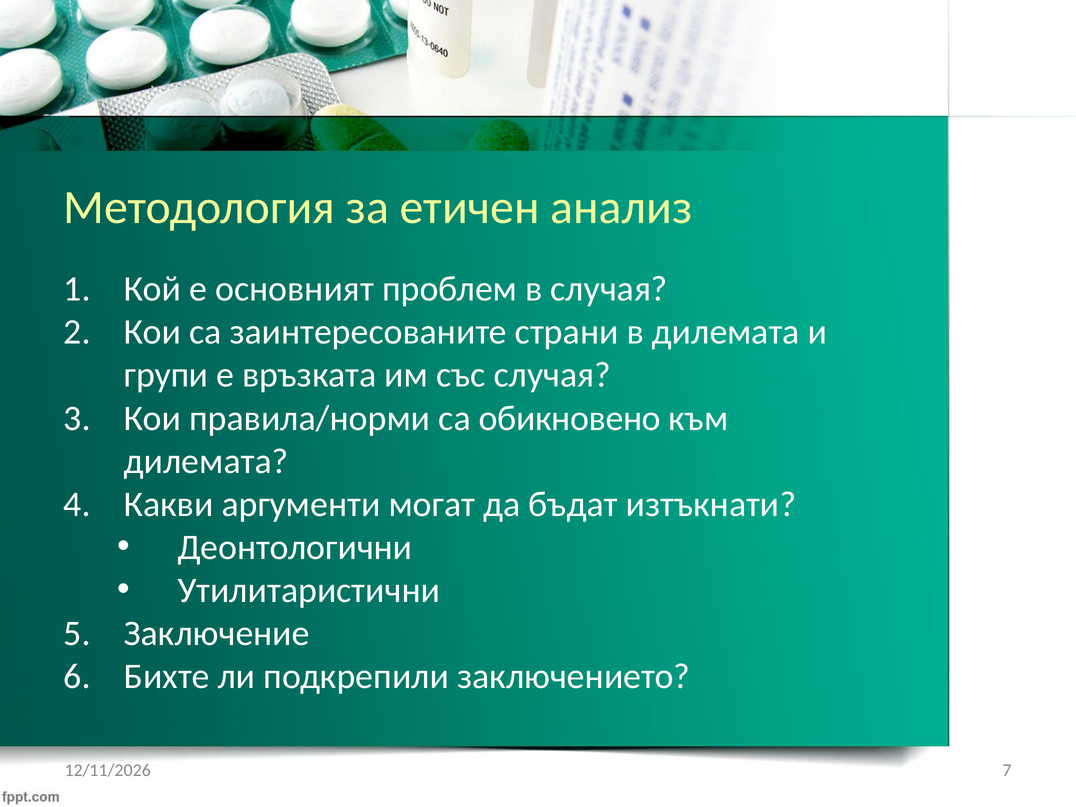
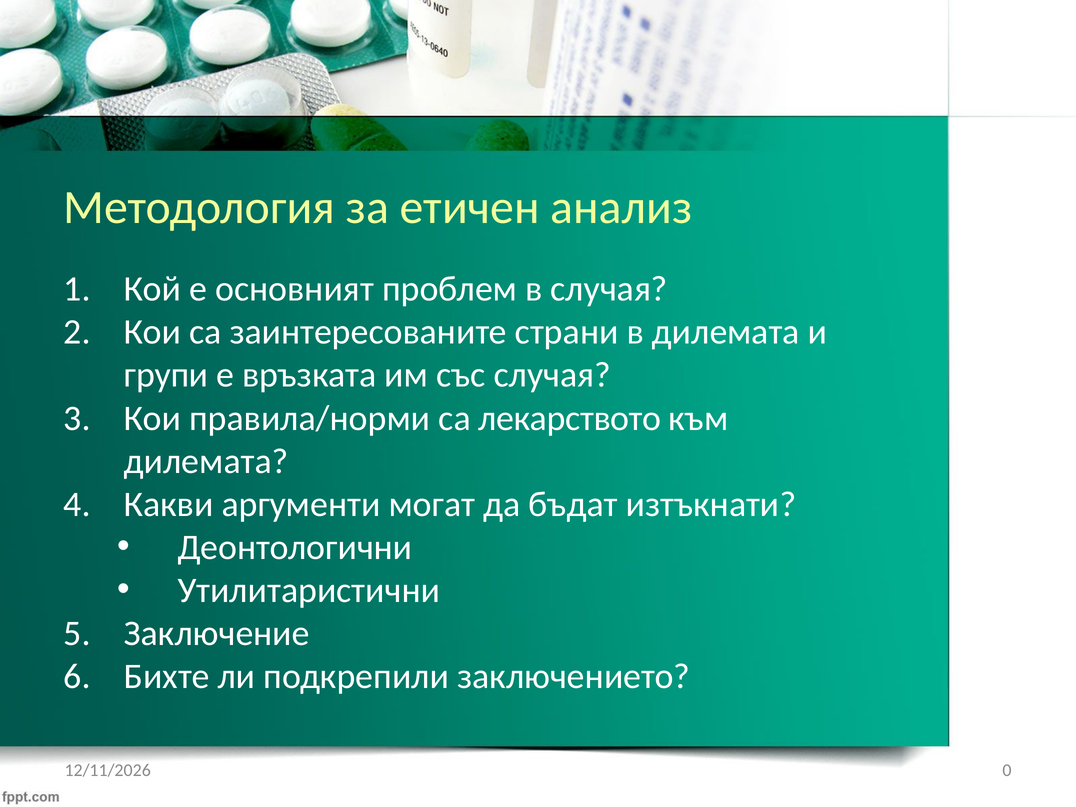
обикновено: обикновено -> лекарството
7: 7 -> 0
